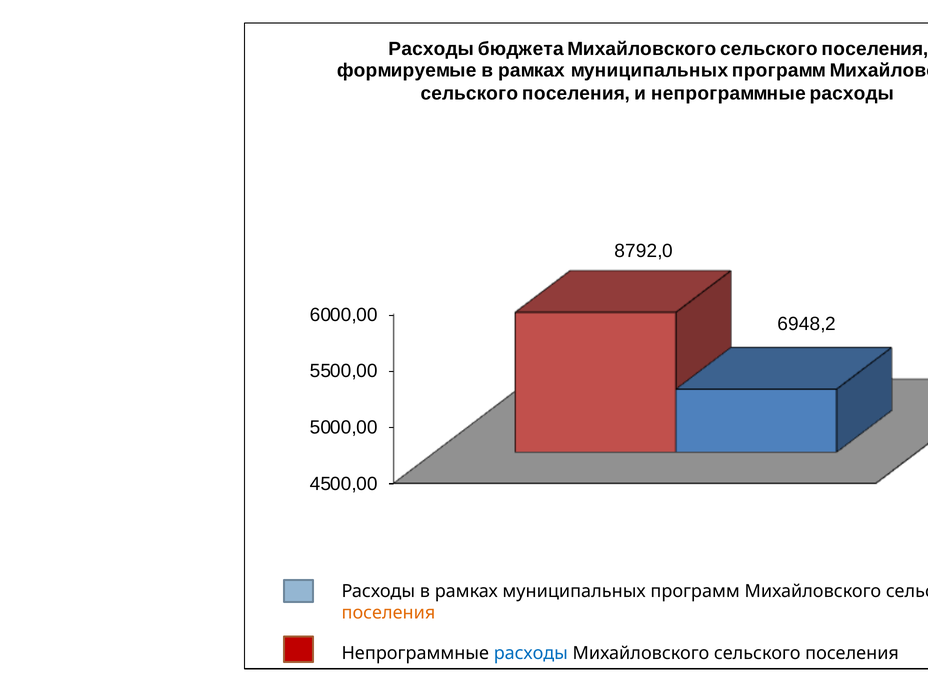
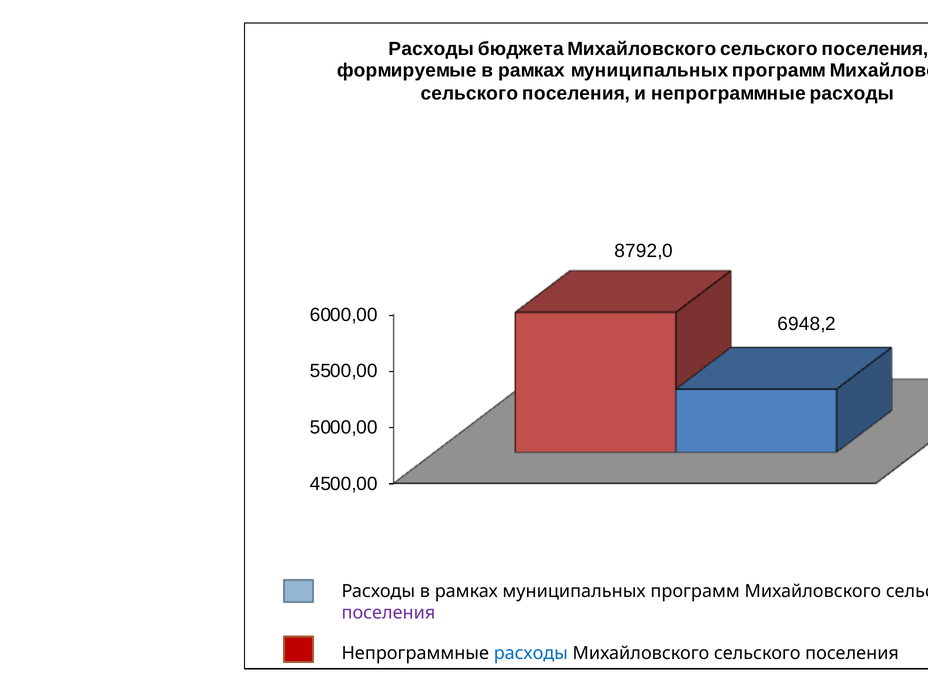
поселения at (388, 613) colour: orange -> purple
